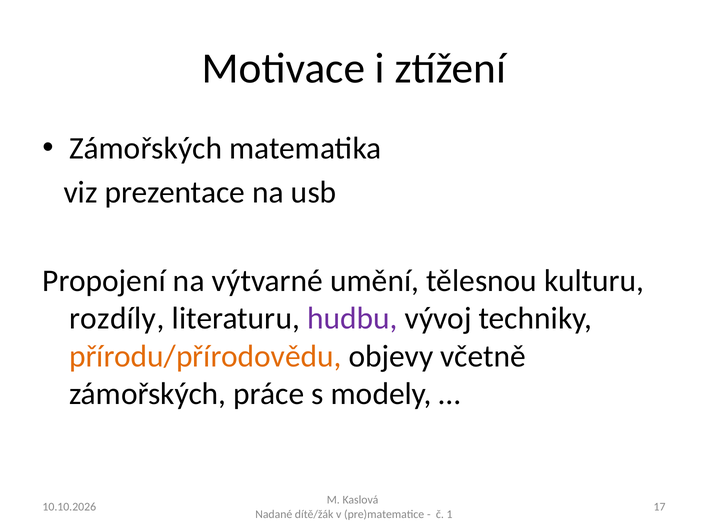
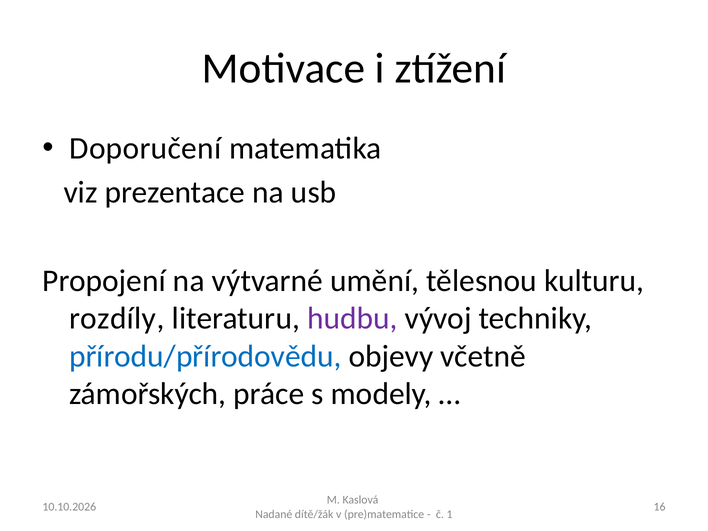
Zámořských at (146, 149): Zámořských -> Doporučení
přírodu/přírodovědu colour: orange -> blue
17: 17 -> 16
